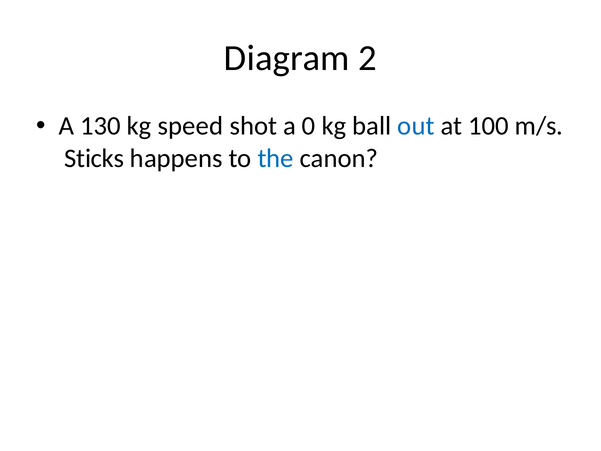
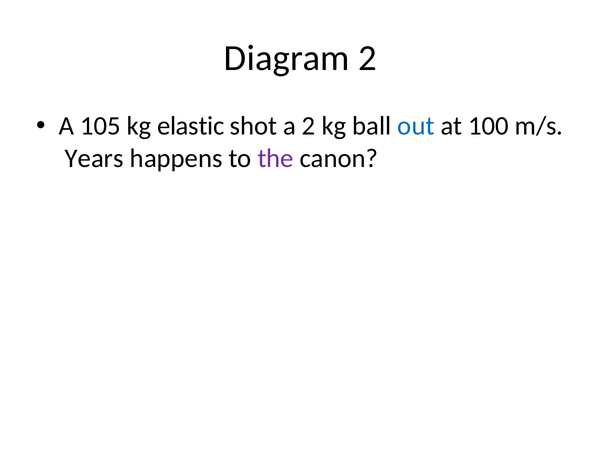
130: 130 -> 105
speed: speed -> elastic
a 0: 0 -> 2
Sticks: Sticks -> Years
the colour: blue -> purple
